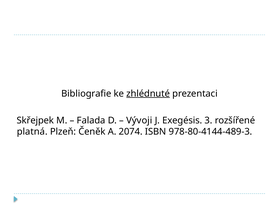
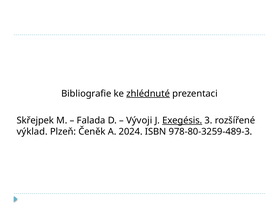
Exegésis underline: none -> present
platná: platná -> výklad
2074: 2074 -> 2024
978-80-4144-489-3: 978-80-4144-489-3 -> 978-80-3259-489-3
